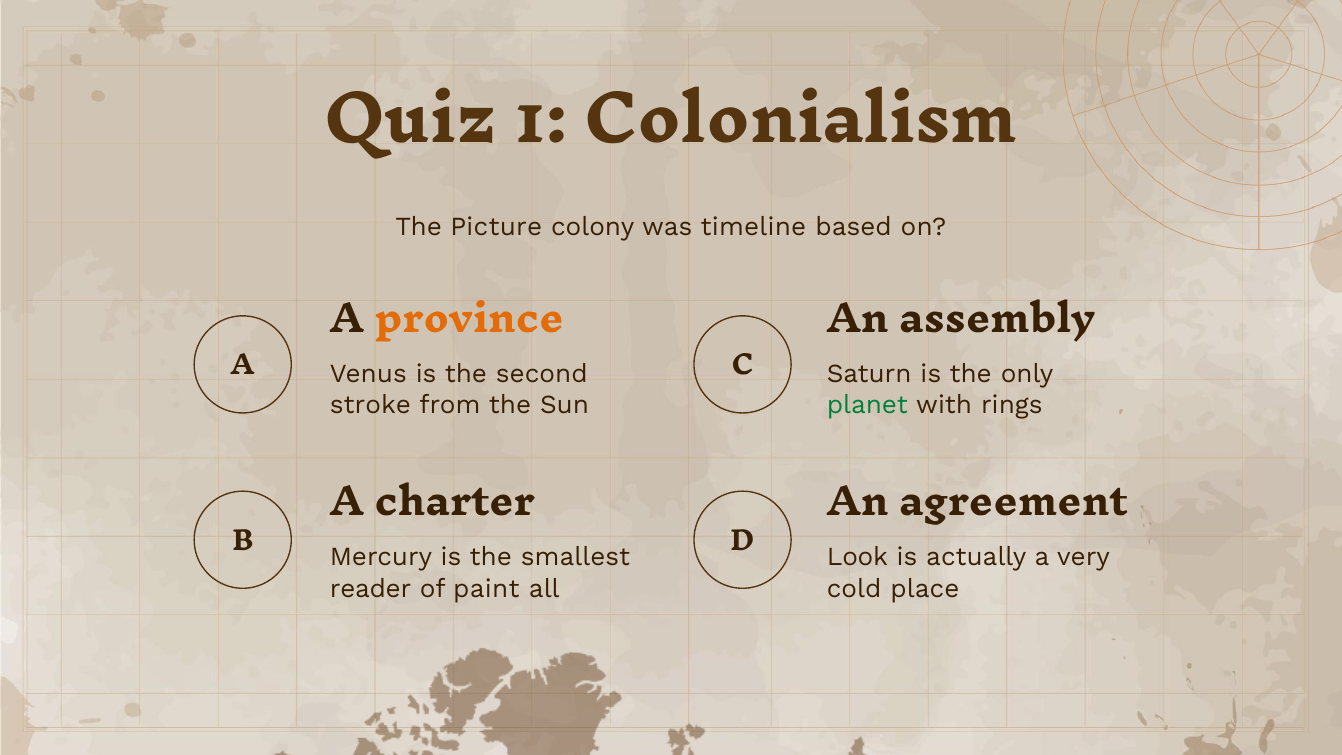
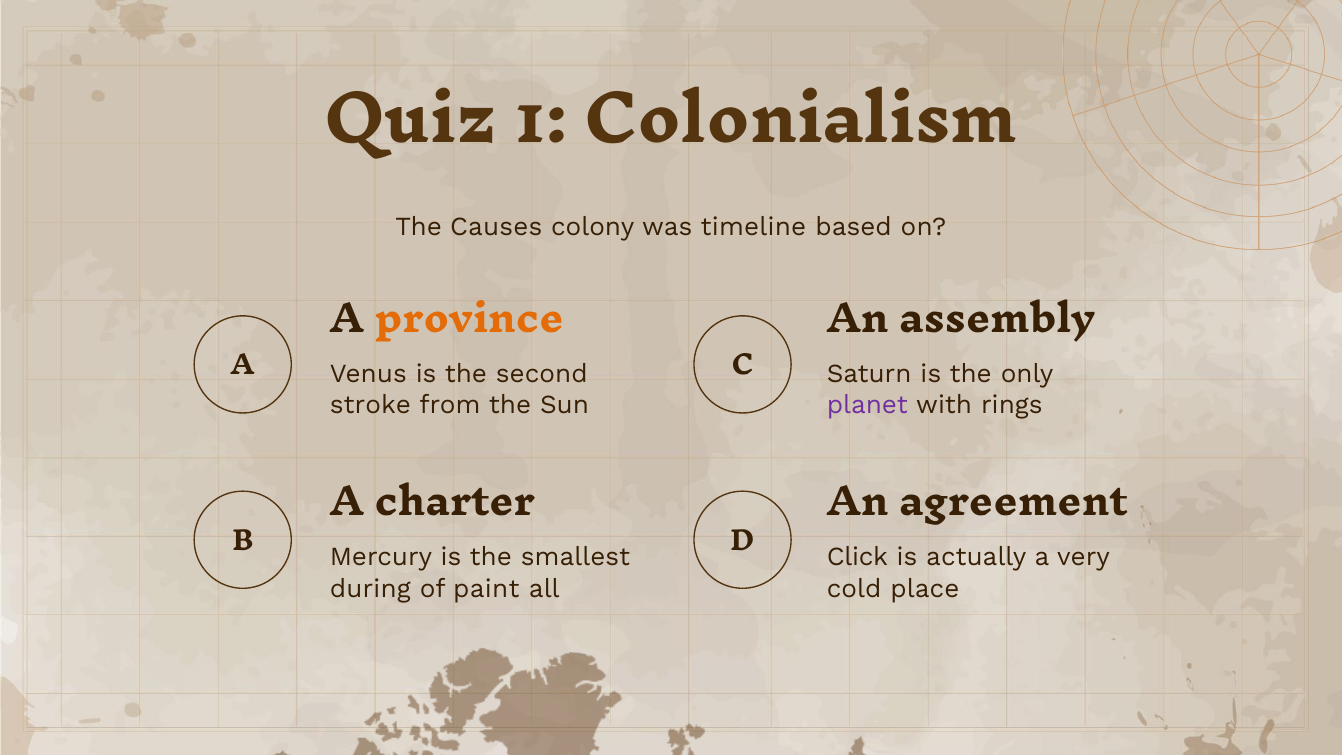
Picture: Picture -> Causes
planet colour: green -> purple
Look: Look -> Click
reader: reader -> during
